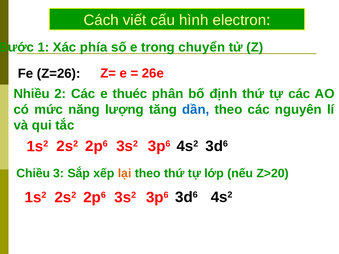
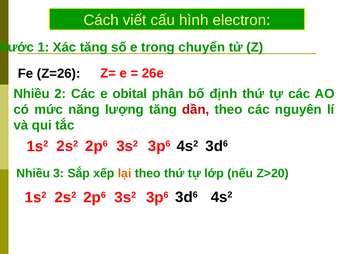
Xác phía: phía -> tăng
thuéc: thuéc -> obital
dần colour: blue -> red
Chiều at (33, 174): Chiều -> Nhiều
